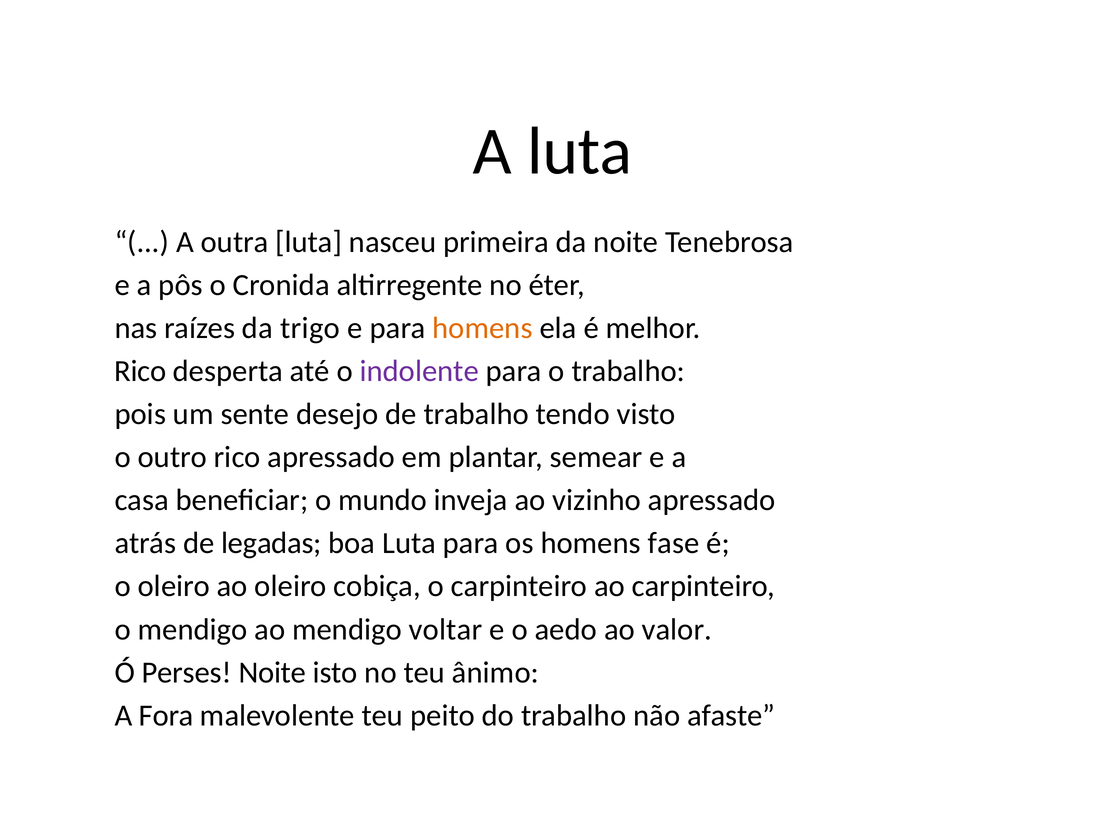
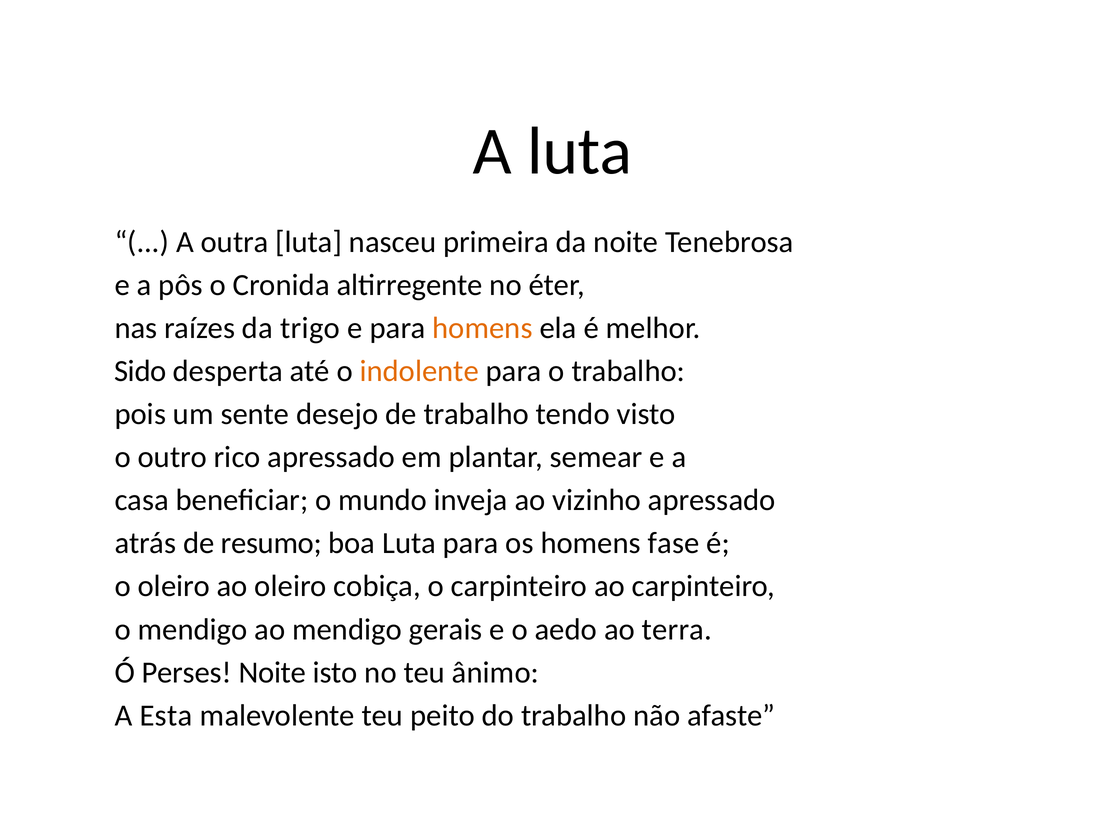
Rico at (140, 371): Rico -> Sido
indolente colour: purple -> orange
legadas: legadas -> resumo
voltar: voltar -> gerais
valor: valor -> terra
Fora: Fora -> Esta
